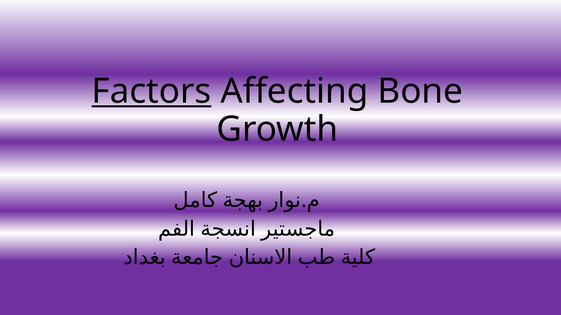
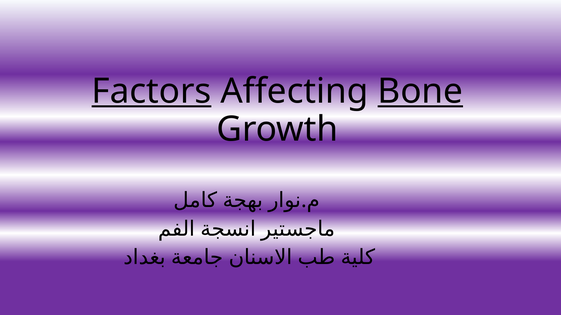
Bone underline: none -> present
